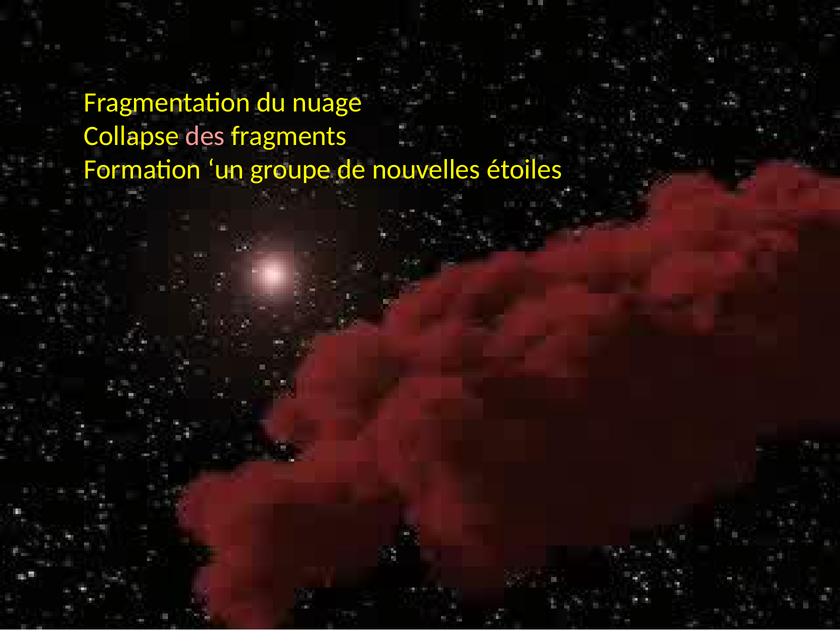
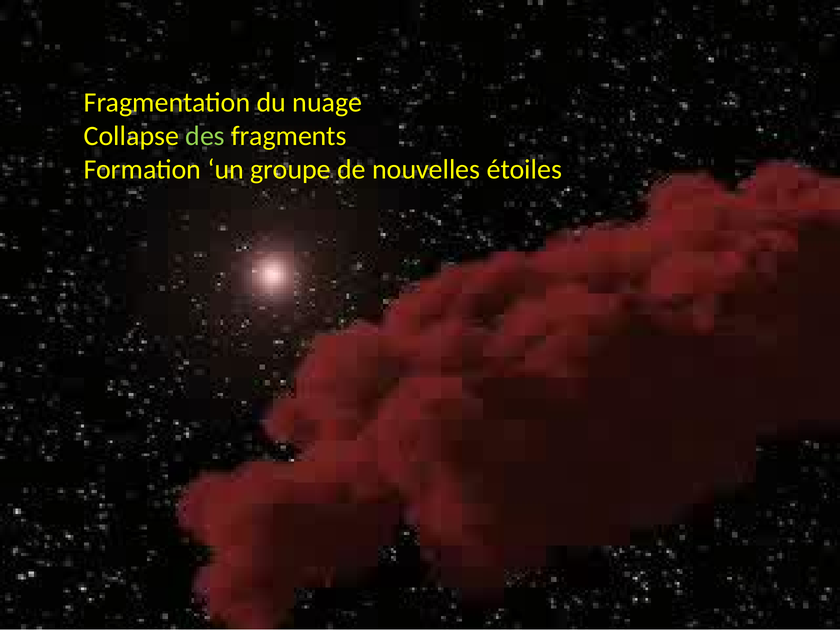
des at (205, 136) colour: pink -> light green
